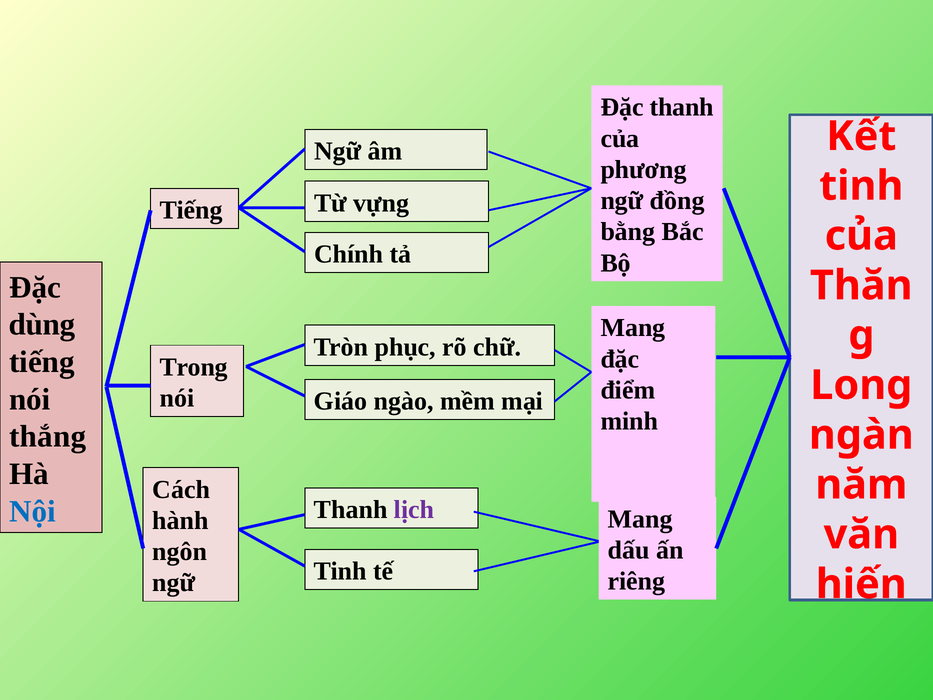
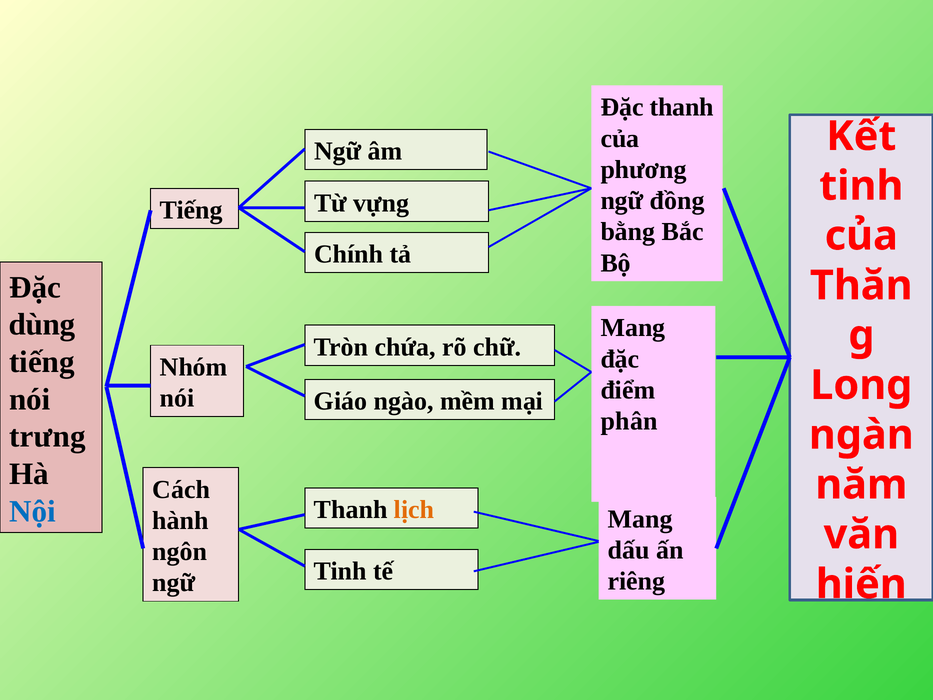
phục: phục -> chứa
Trong: Trong -> Nhóm
minh: minh -> phân
thắng: thắng -> trưng
lịch colour: purple -> orange
